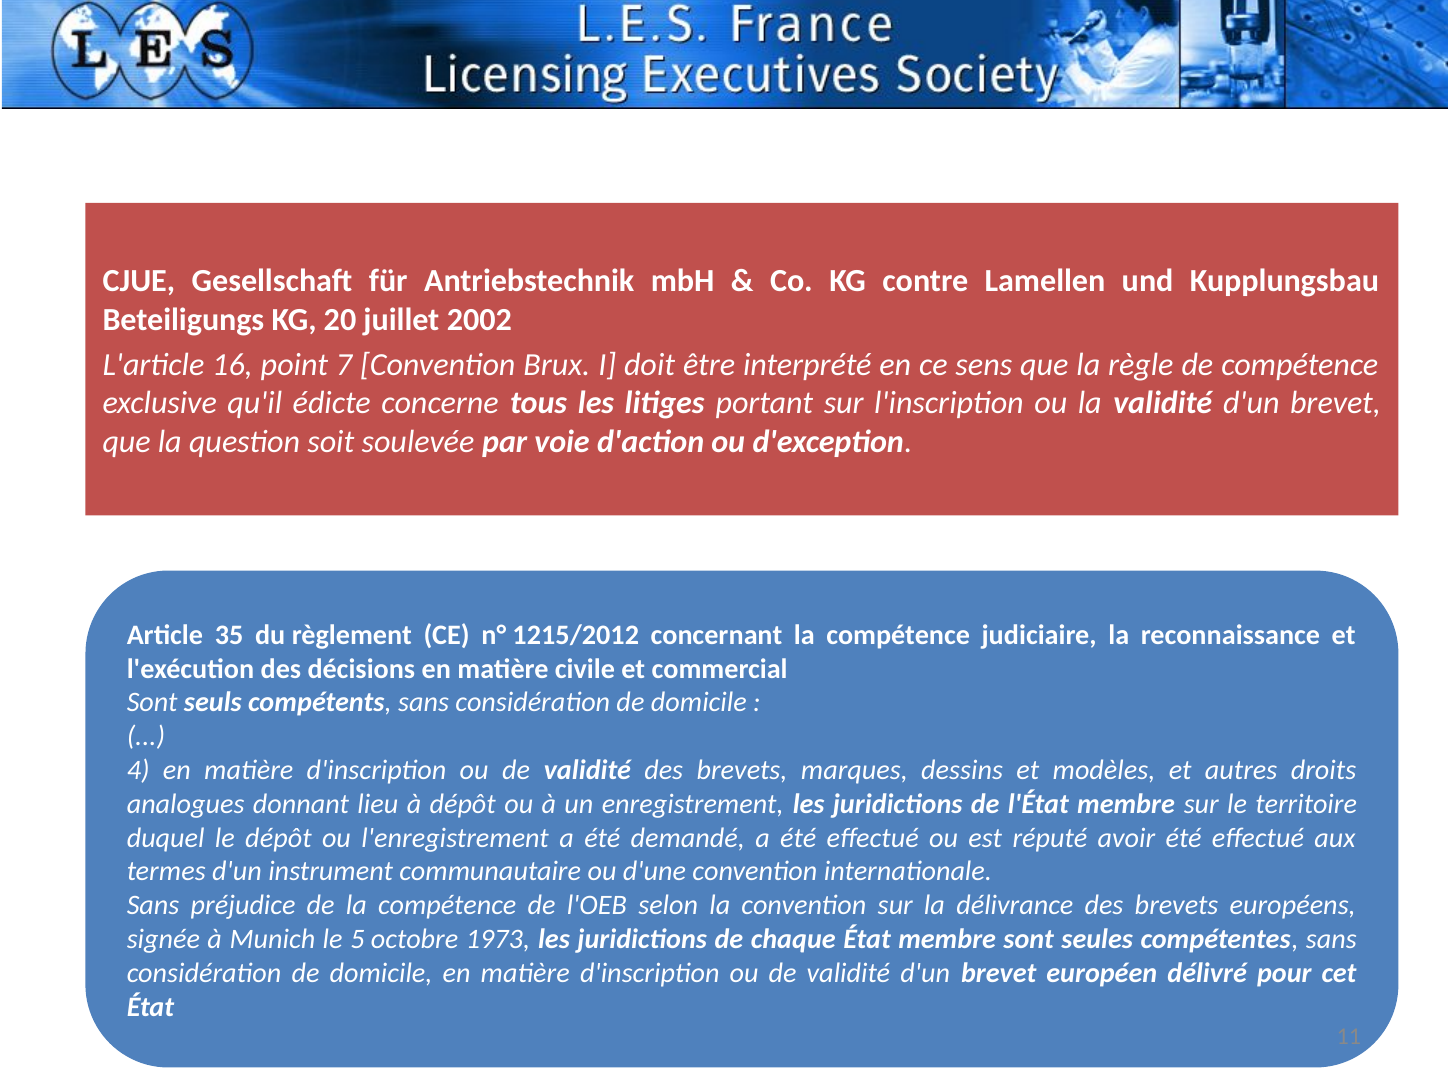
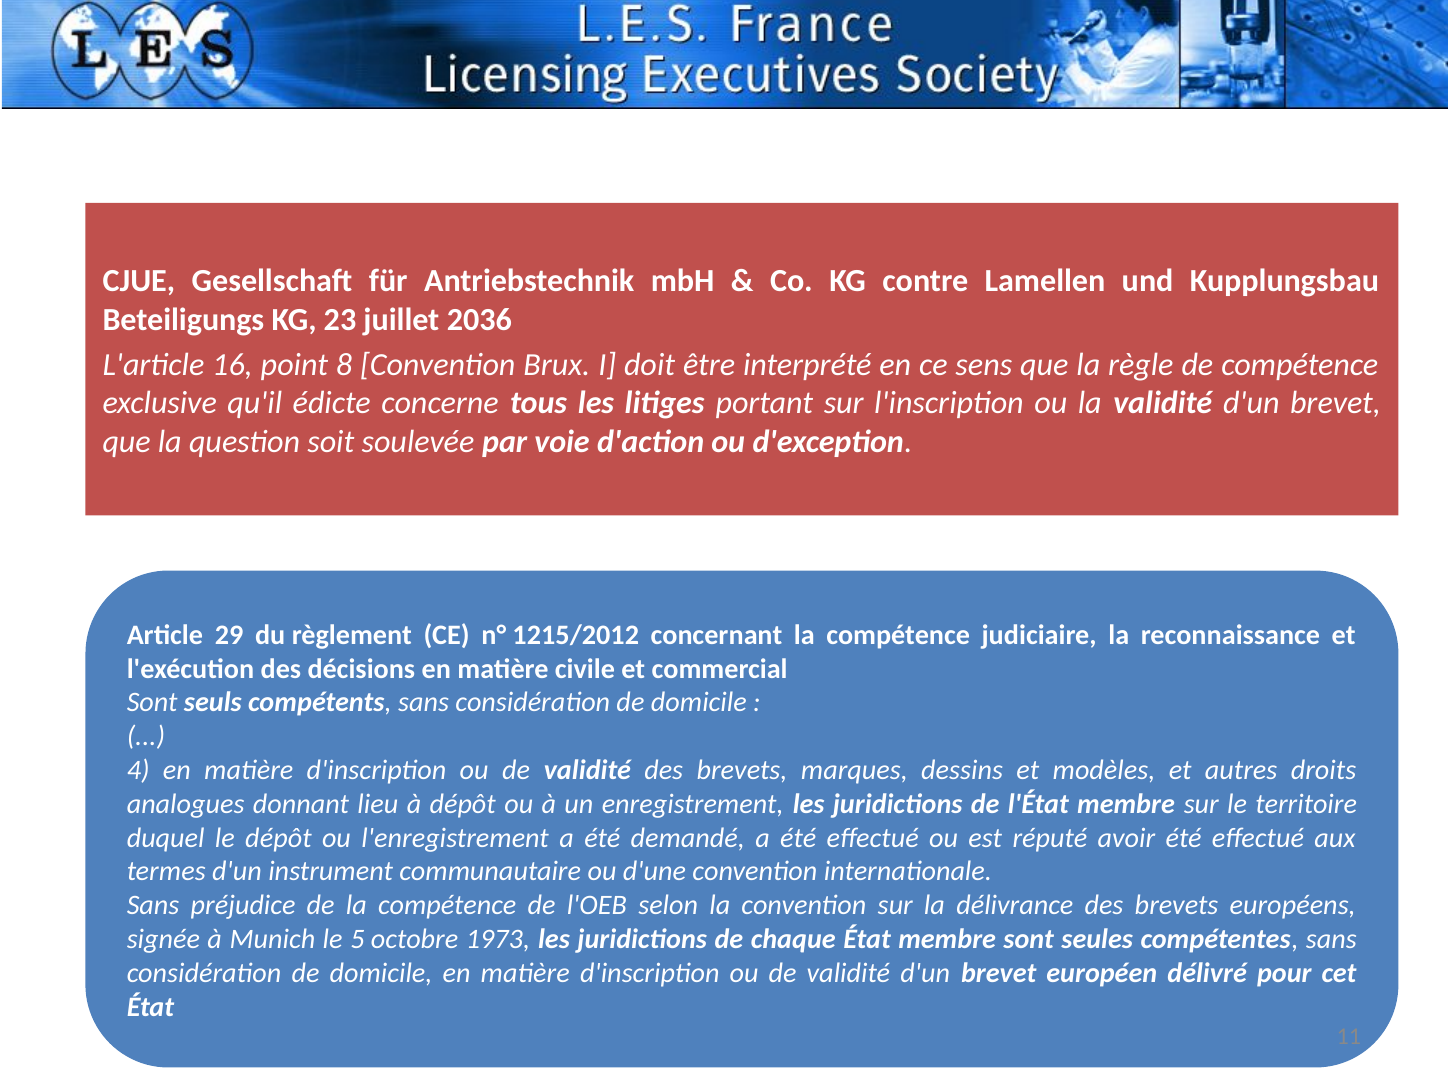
20: 20 -> 23
2002: 2002 -> 2036
7: 7 -> 8
35: 35 -> 29
